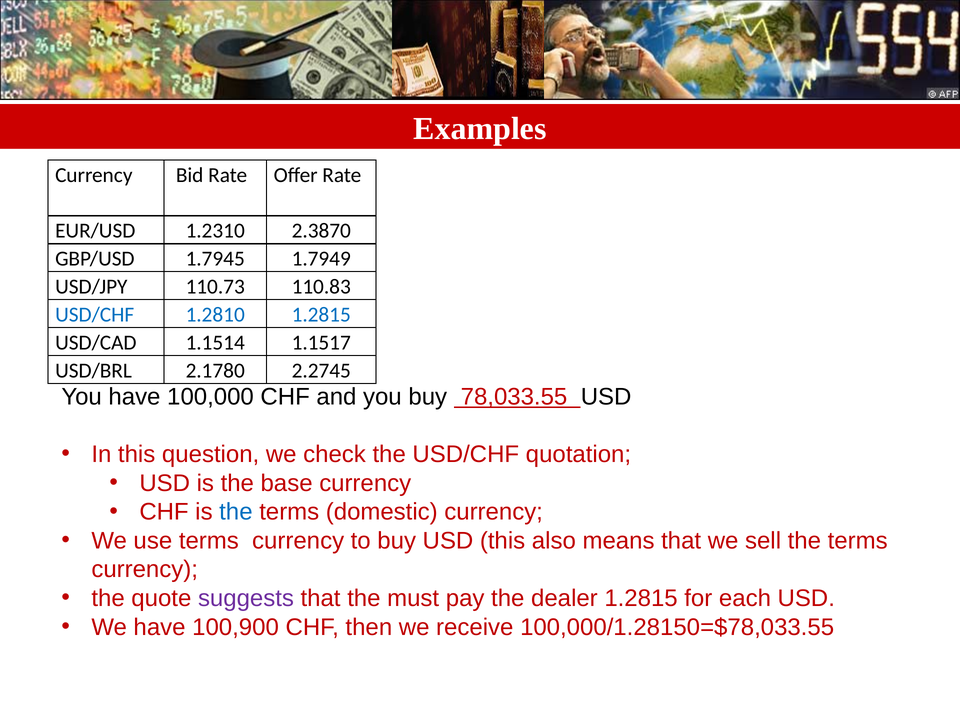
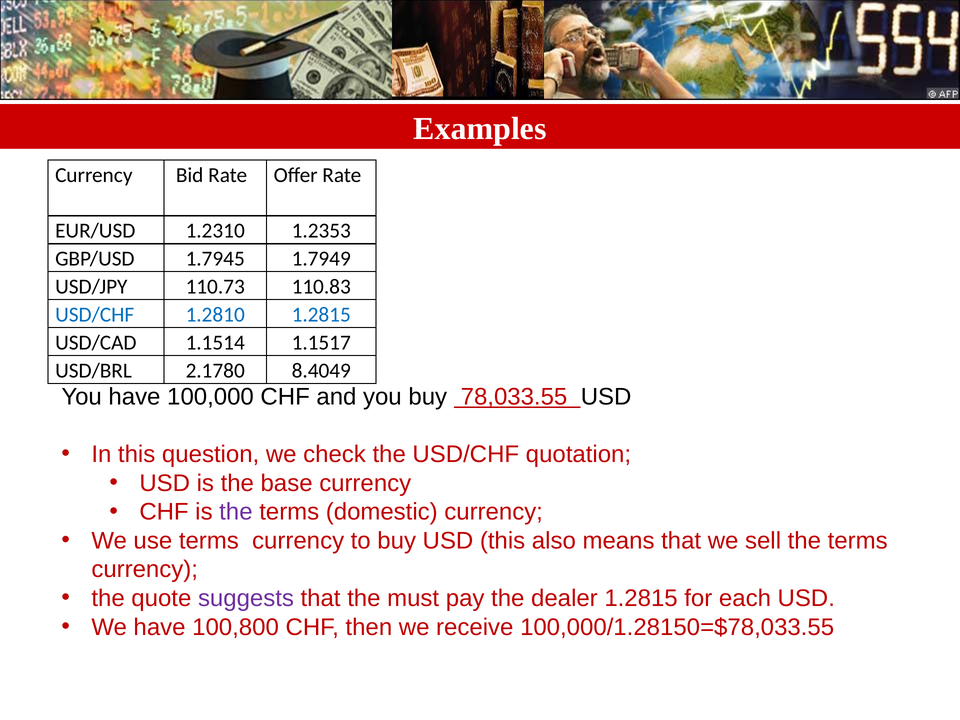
2.3870: 2.3870 -> 1.2353
2.2745: 2.2745 -> 8.4049
the at (236, 512) colour: blue -> purple
100,900: 100,900 -> 100,800
